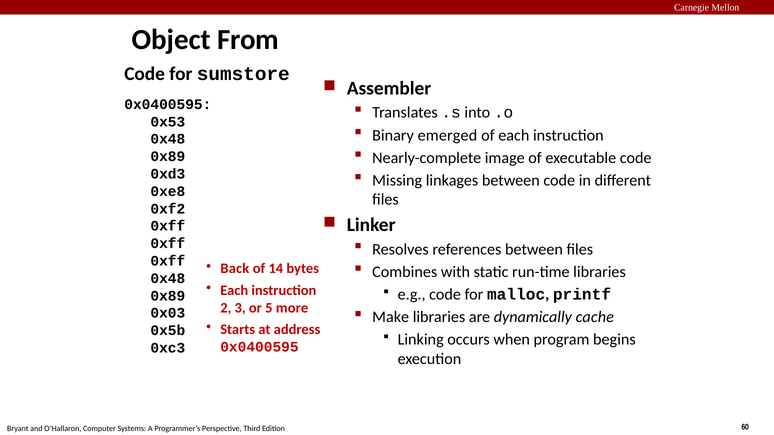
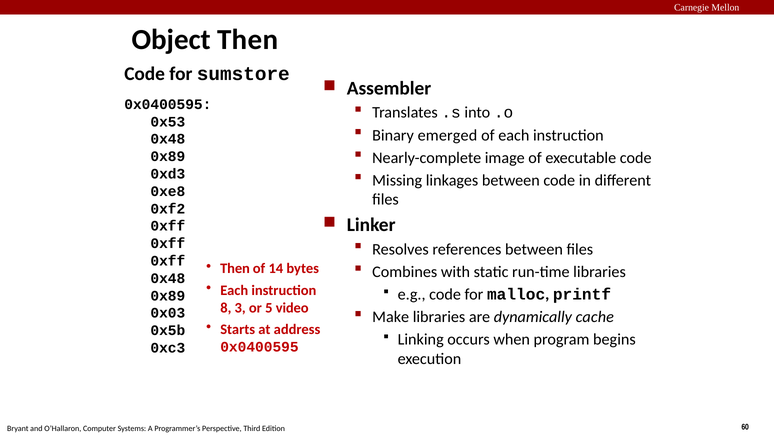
Object From: From -> Then
Back at (235, 269): Back -> Then
2: 2 -> 8
more: more -> video
